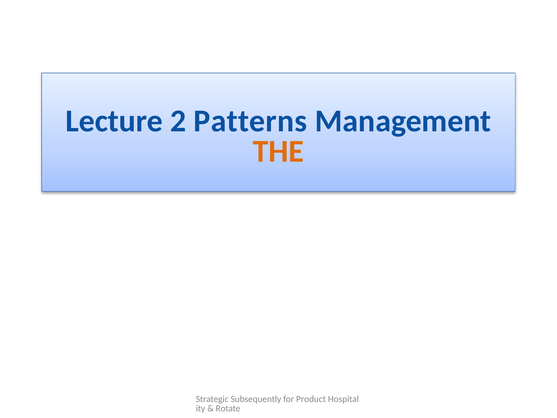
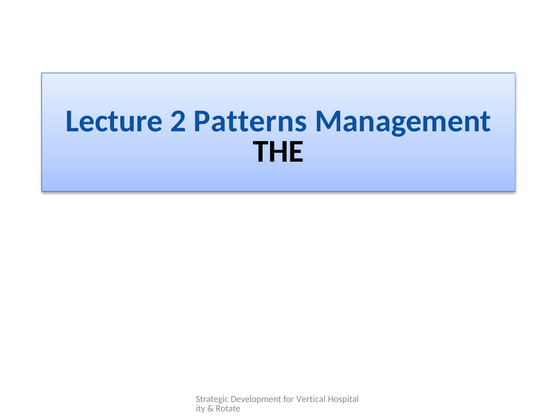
THE colour: orange -> black
Subsequently: Subsequently -> Development
Product: Product -> Vertical
